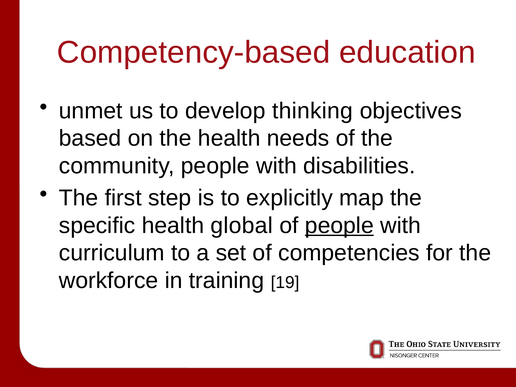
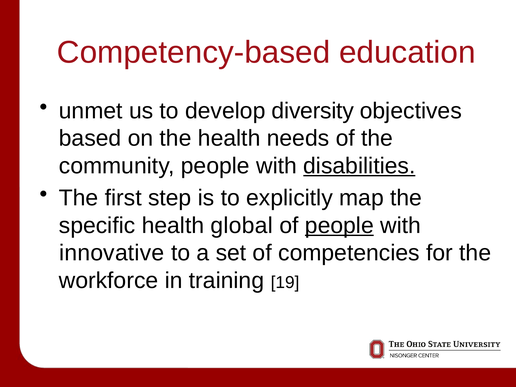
thinking: thinking -> diversity
disabilities underline: none -> present
curriculum: curriculum -> innovative
